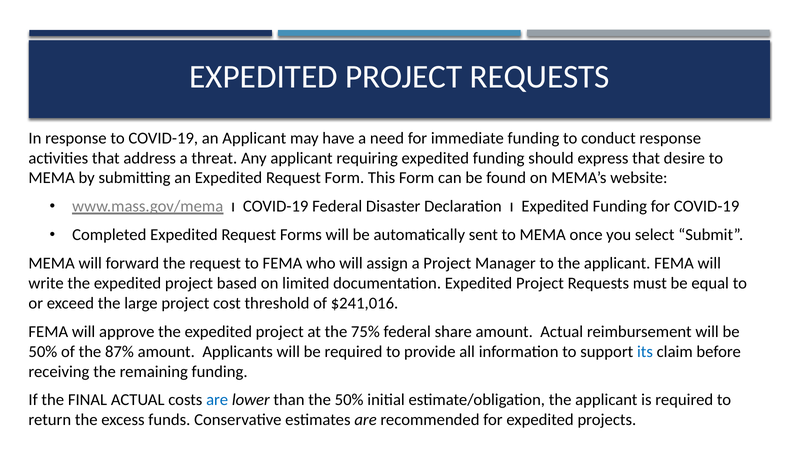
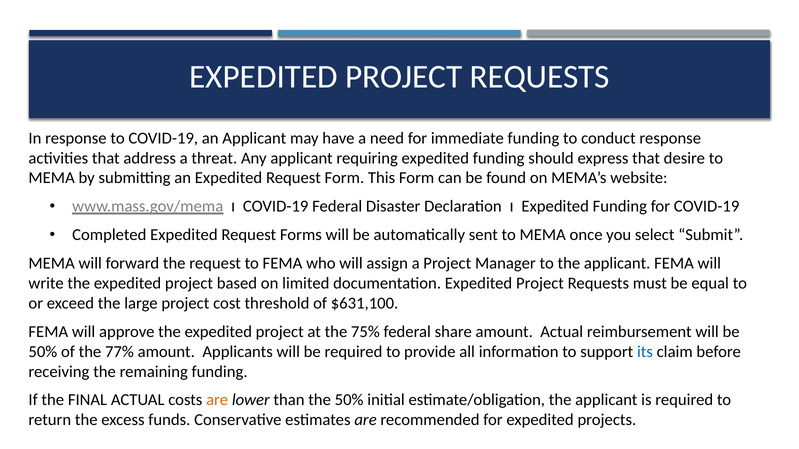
$241,016: $241,016 -> $631,100
87%: 87% -> 77%
are at (217, 400) colour: blue -> orange
